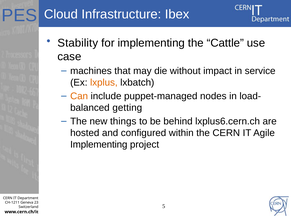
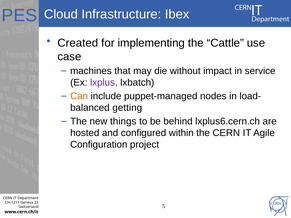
Stability: Stability -> Created
lxplus colour: orange -> purple
Implementing at (99, 145): Implementing -> Configuration
